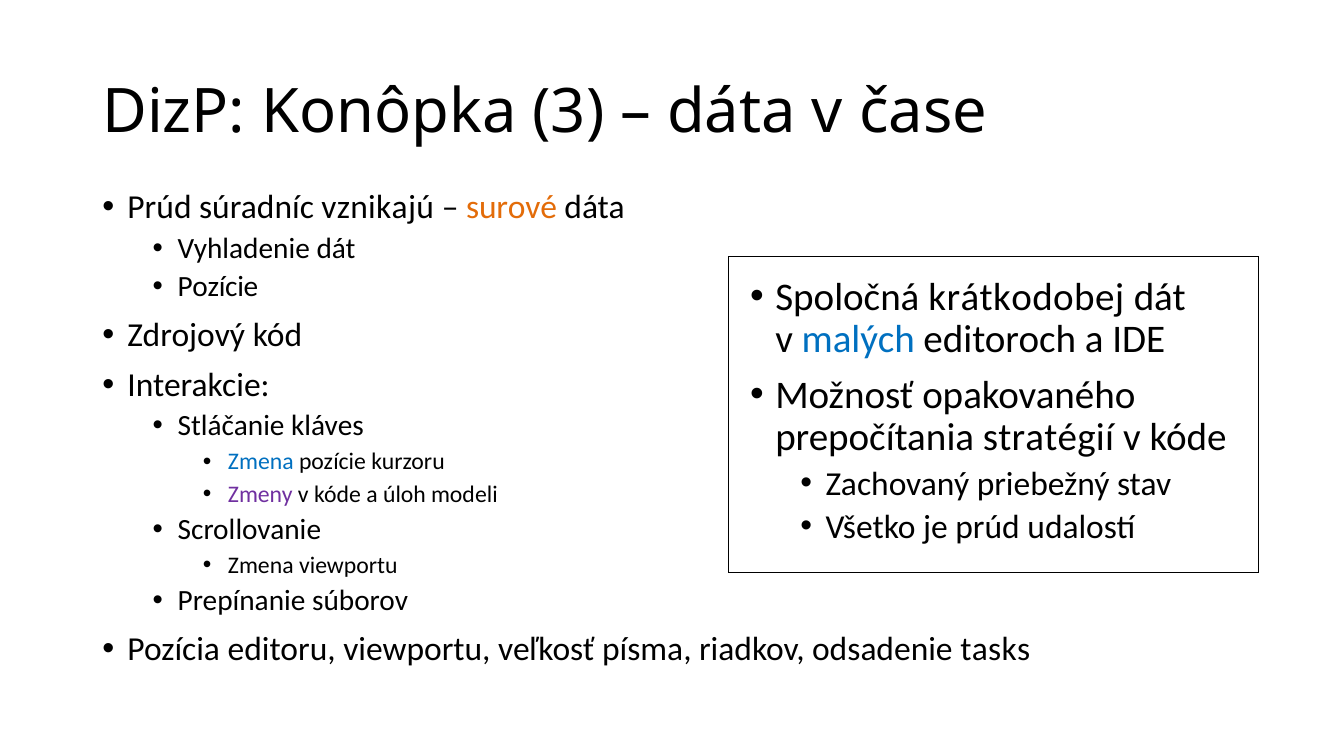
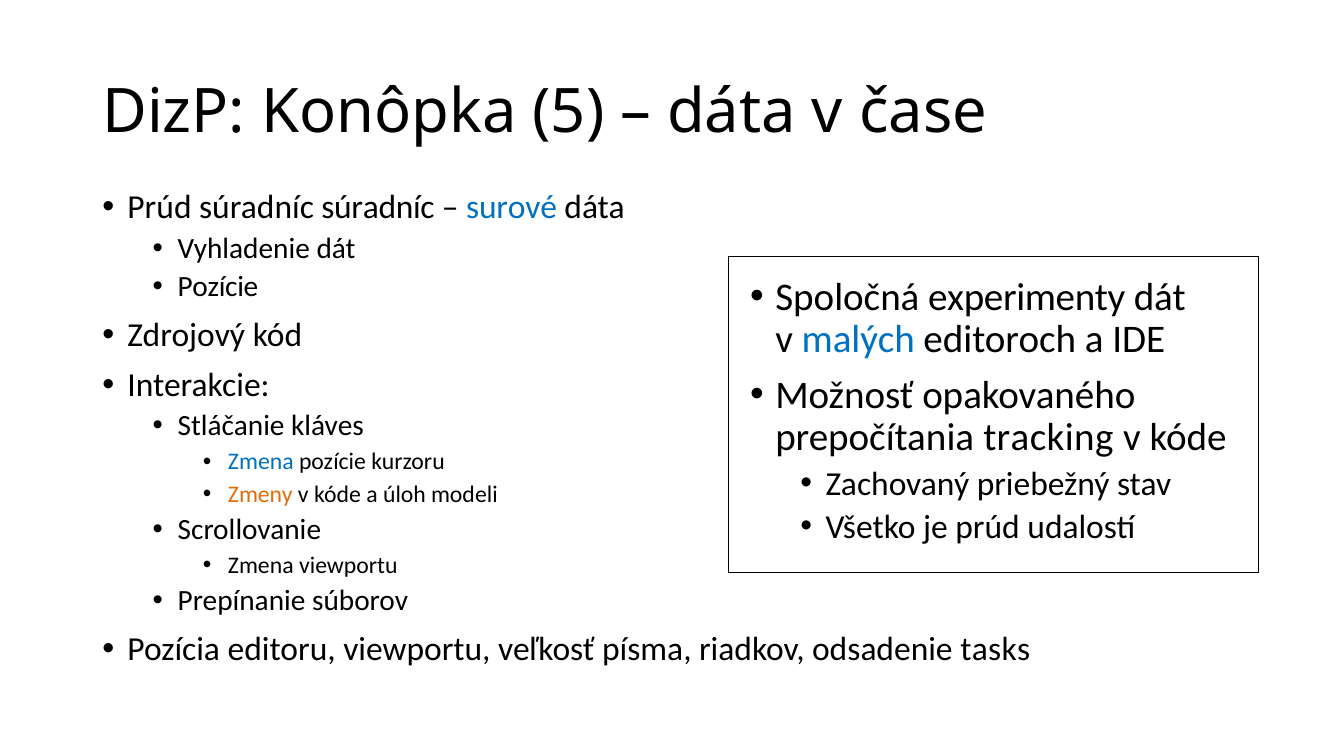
3: 3 -> 5
súradníc vznikajú: vznikajú -> súradníc
surové colour: orange -> blue
krátkodobej: krátkodobej -> experimenty
stratégií: stratégií -> tracking
Zmeny colour: purple -> orange
